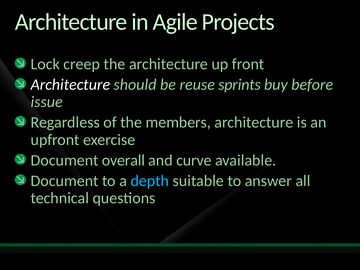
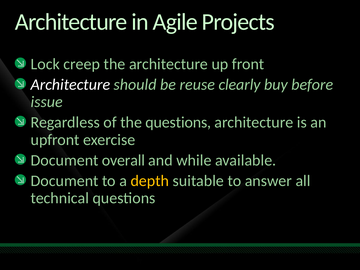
sprints: sprints -> clearly
the members: members -> questions
curve: curve -> while
depth colour: light blue -> yellow
